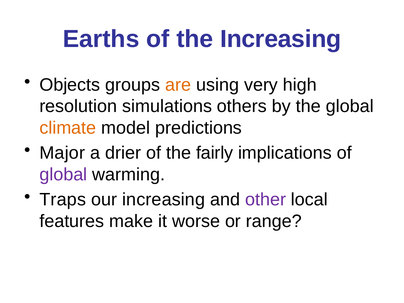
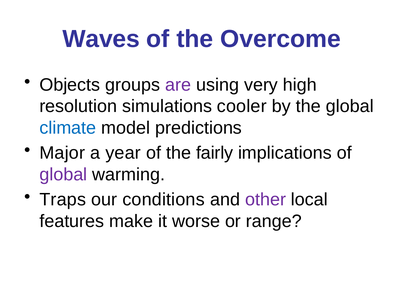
Earths: Earths -> Waves
the Increasing: Increasing -> Overcome
are colour: orange -> purple
others: others -> cooler
climate colour: orange -> blue
drier: drier -> year
our increasing: increasing -> conditions
